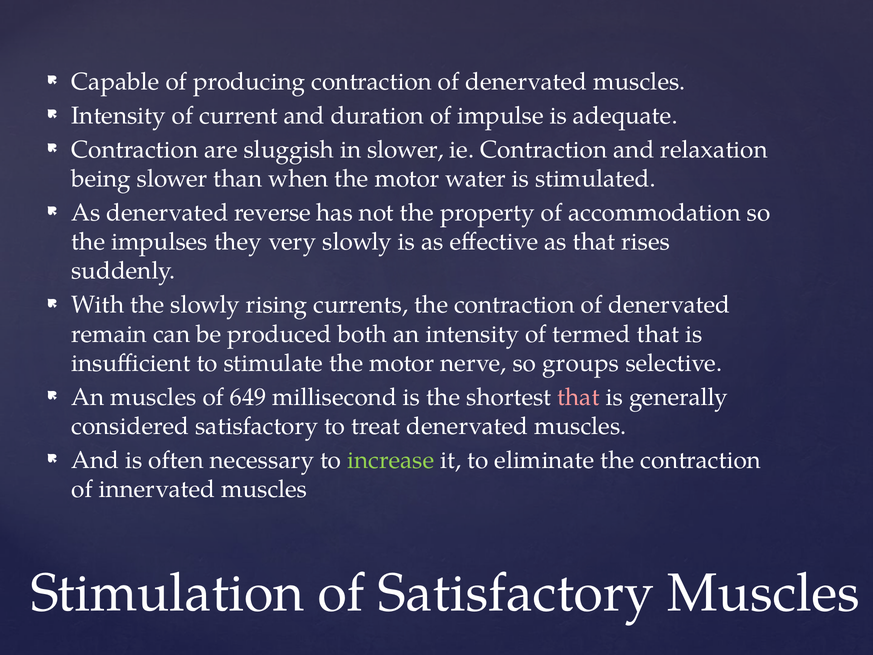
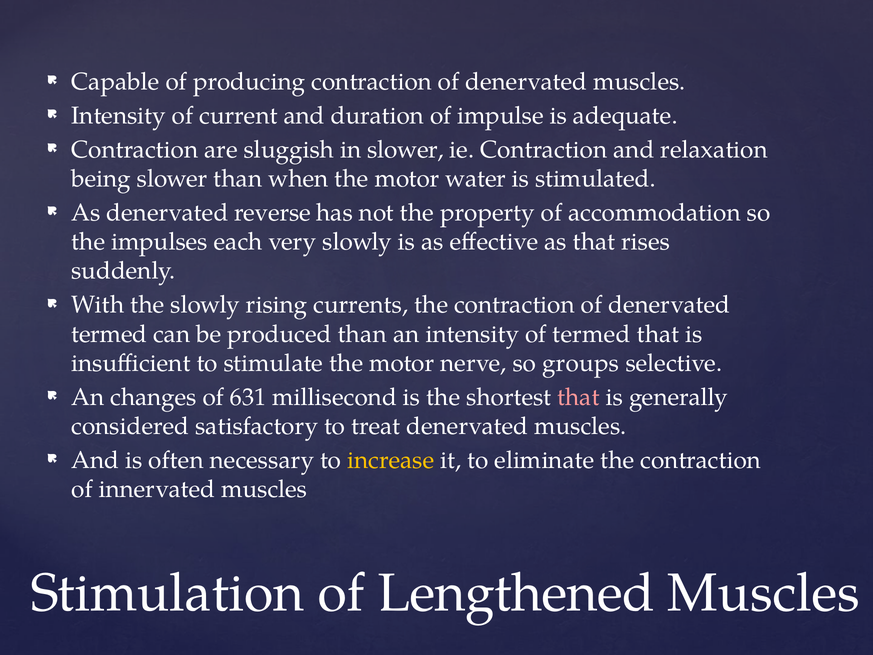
they: they -> each
remain at (109, 334): remain -> termed
produced both: both -> than
An muscles: muscles -> changes
649: 649 -> 631
increase colour: light green -> yellow
of Satisfactory: Satisfactory -> Lengthened
